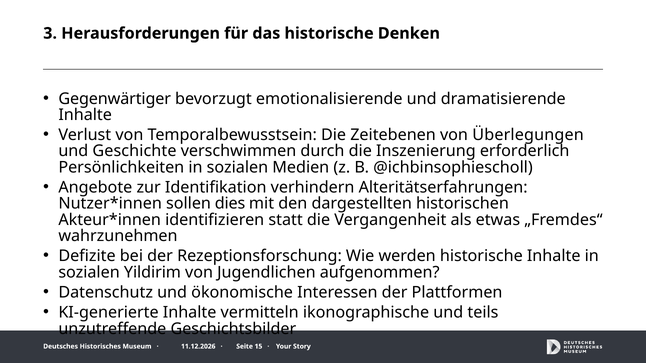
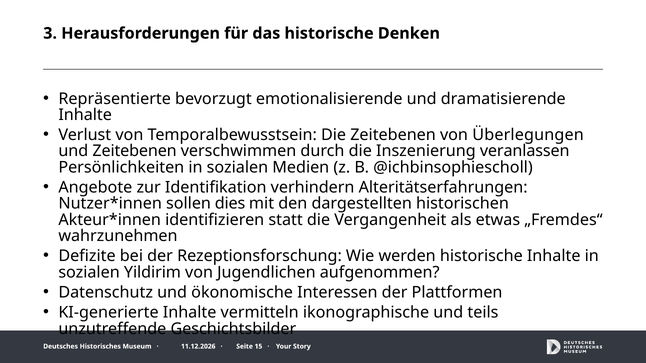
Gegenwärtiger: Gegenwärtiger -> Repräsentierte
und Geschichte: Geschichte -> Zeitebenen
erforderlich: erforderlich -> veranlassen
